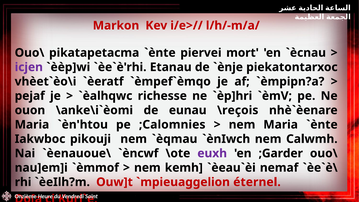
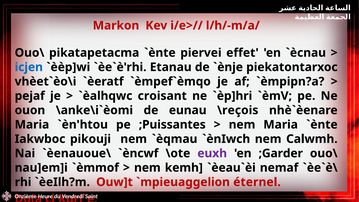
mort: mort -> effet
icjen colour: purple -> blue
richesse: richesse -> croisant
;Calomnies: ;Calomnies -> ;Puissantes
